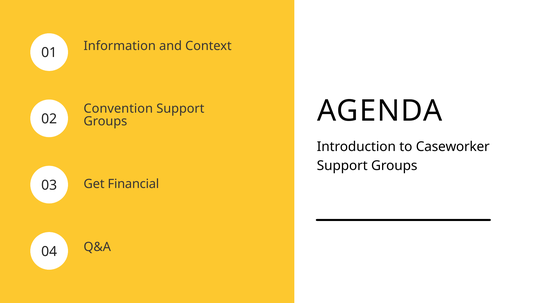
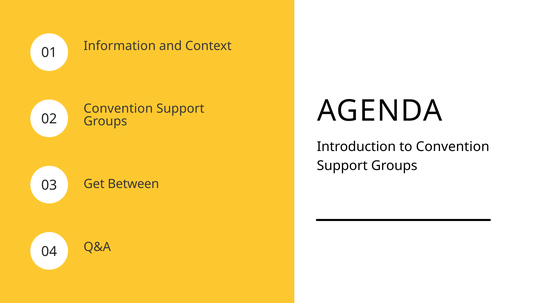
to Caseworker: Caseworker -> Convention
Financial: Financial -> Between
